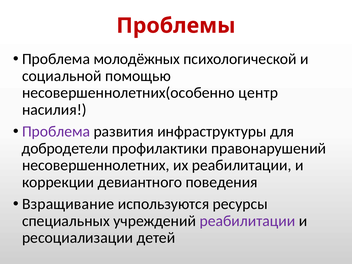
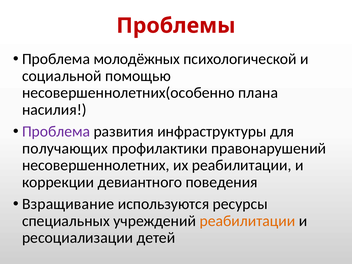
центр: центр -> плана
добродетели: добродетели -> получающих
реабилитации at (247, 221) colour: purple -> orange
